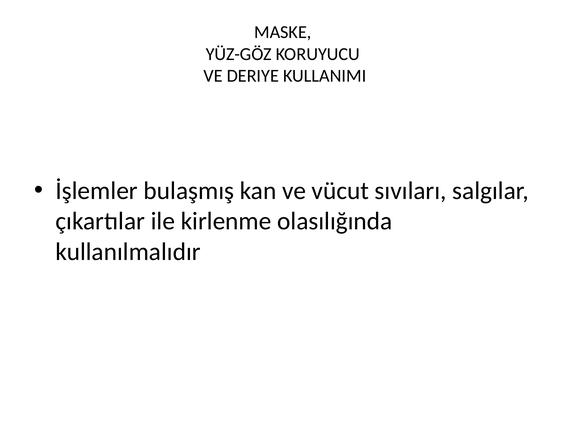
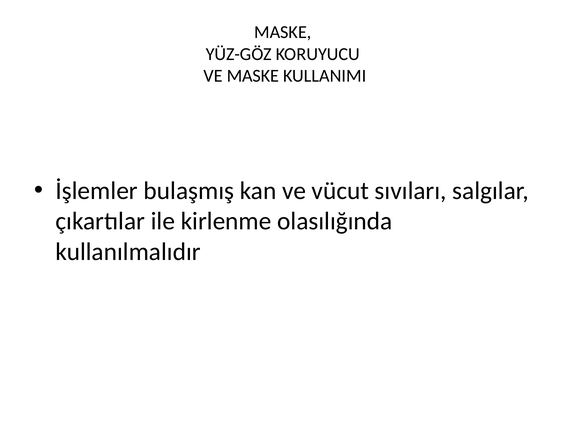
VE DERIYE: DERIYE -> MASKE
